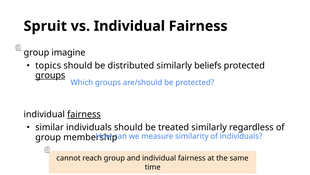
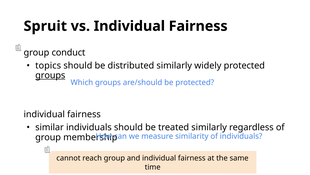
imagine: imagine -> conduct
beliefs: beliefs -> widely
fairness at (84, 114) underline: present -> none
